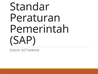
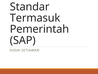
Peraturan: Peraturan -> Termasuk
